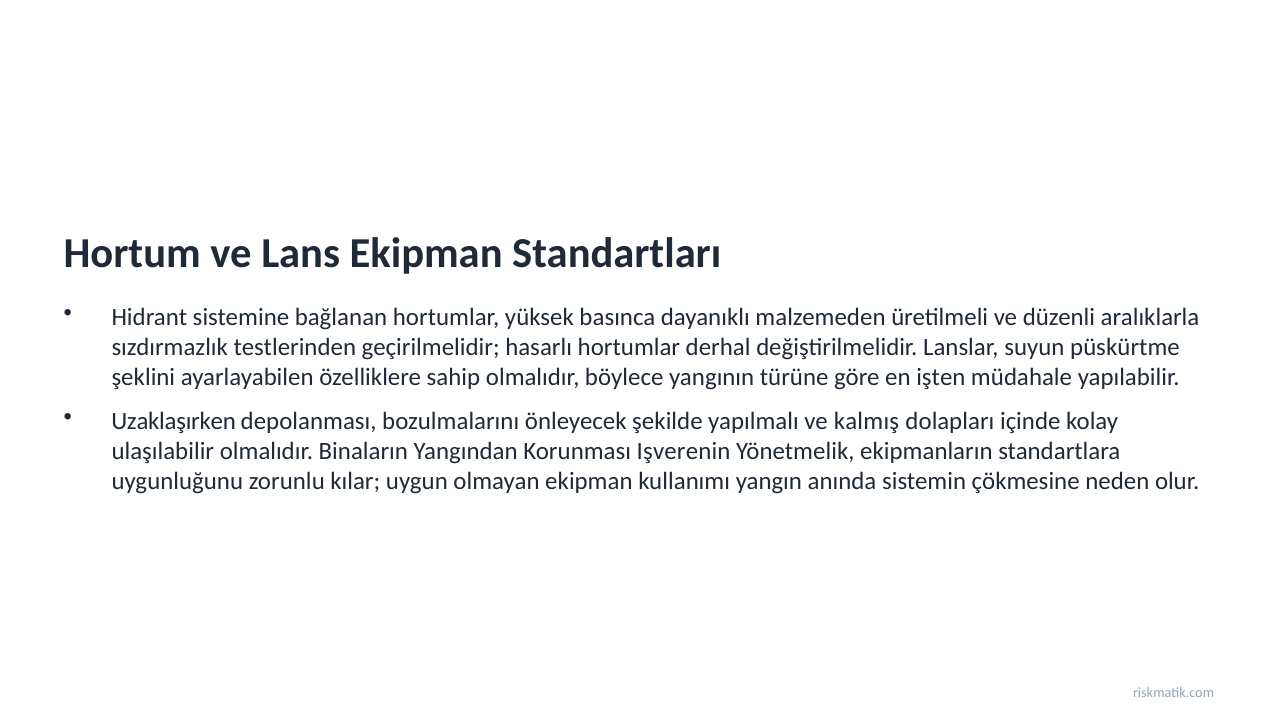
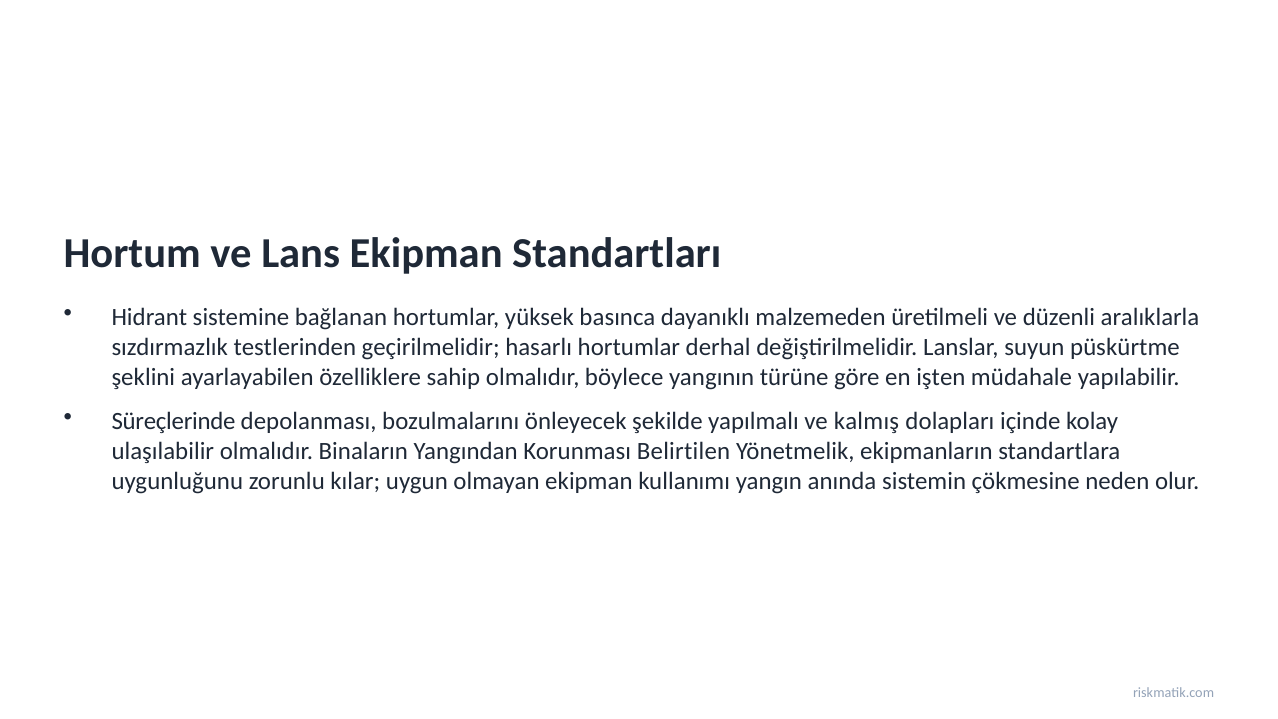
Uzaklaşırken: Uzaklaşırken -> Süreçlerinde
Işverenin: Işverenin -> Belirtilen
